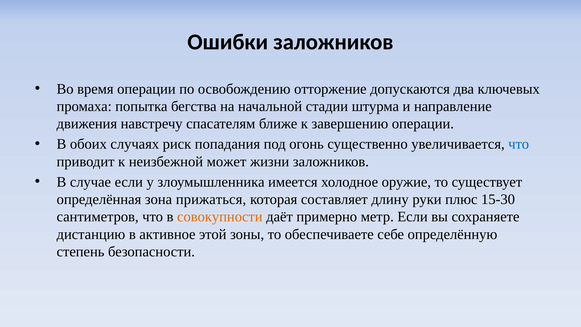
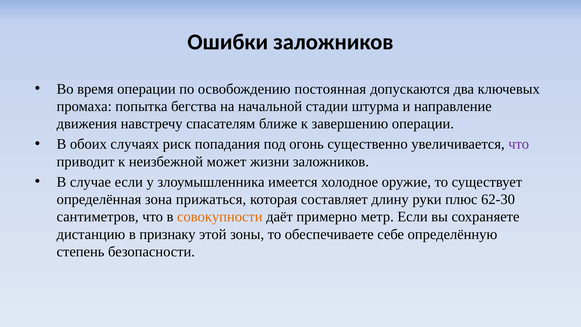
отторжение: отторжение -> постоянная
что at (519, 144) colour: blue -> purple
15-30: 15-30 -> 62-30
активное: активное -> признаку
